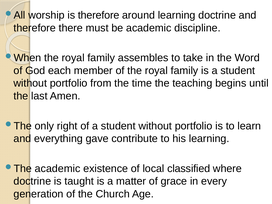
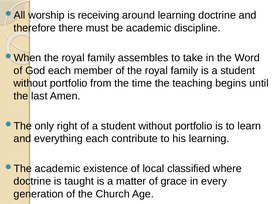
is therefore: therefore -> receiving
everything gave: gave -> each
